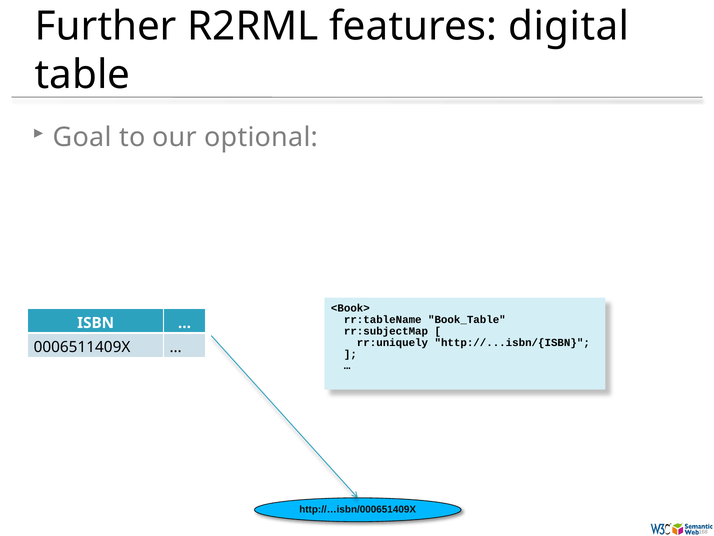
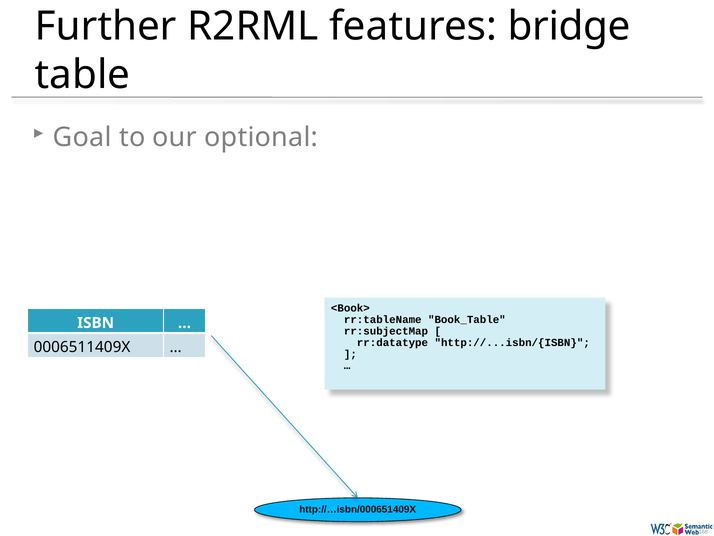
digital: digital -> bridge
rr:uniquely: rr:uniquely -> rr:datatype
